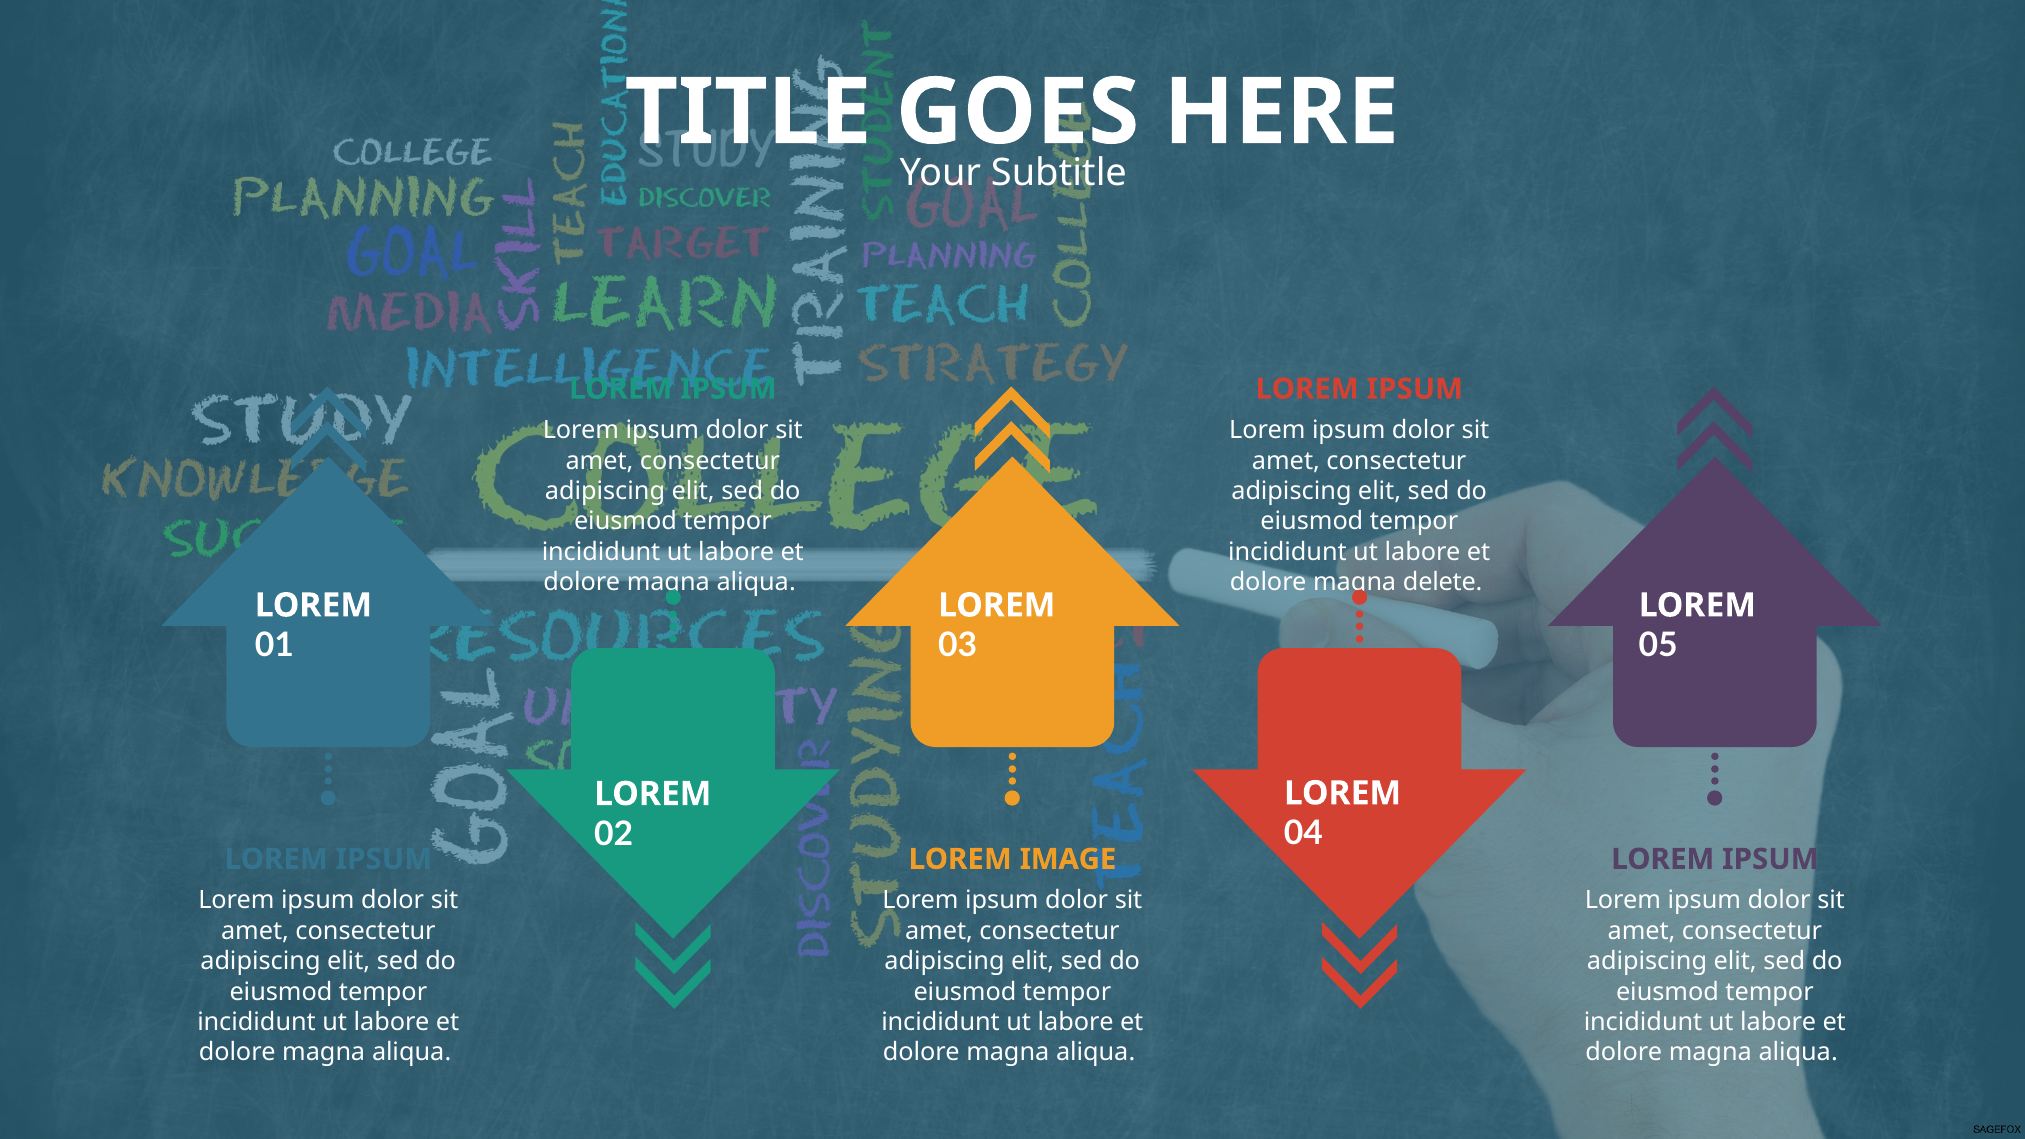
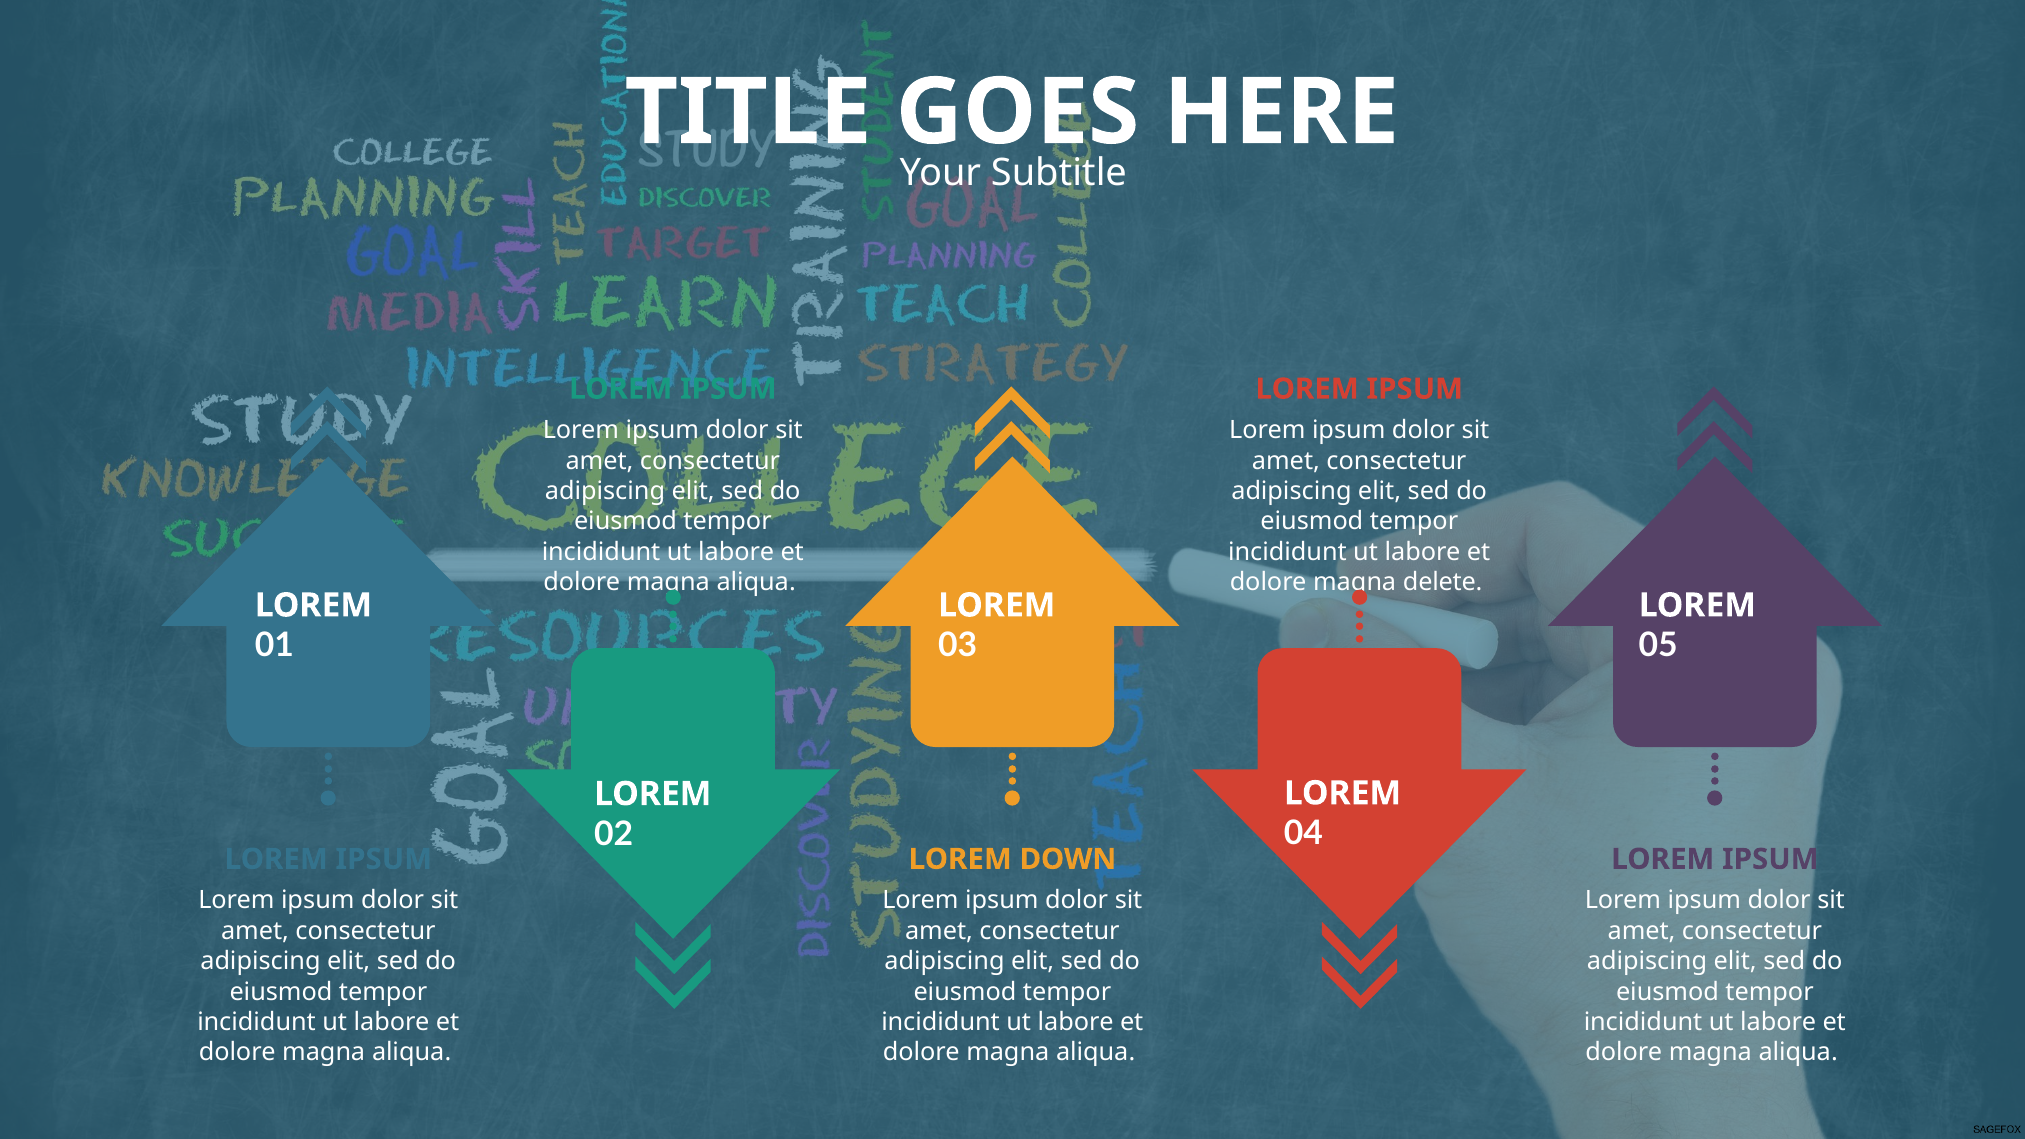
IMAGE: IMAGE -> DOWN
